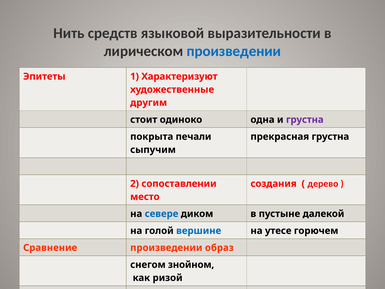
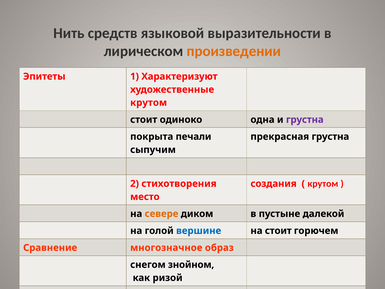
произведении at (234, 51) colour: blue -> orange
другим at (149, 103): другим -> крутом
сопоставлении: сопоставлении -> стихотворения
дерево at (323, 184): дерево -> крутом
севере colour: blue -> orange
на утесе: утесе -> стоит
Сравнение произведении: произведении -> многозначное
